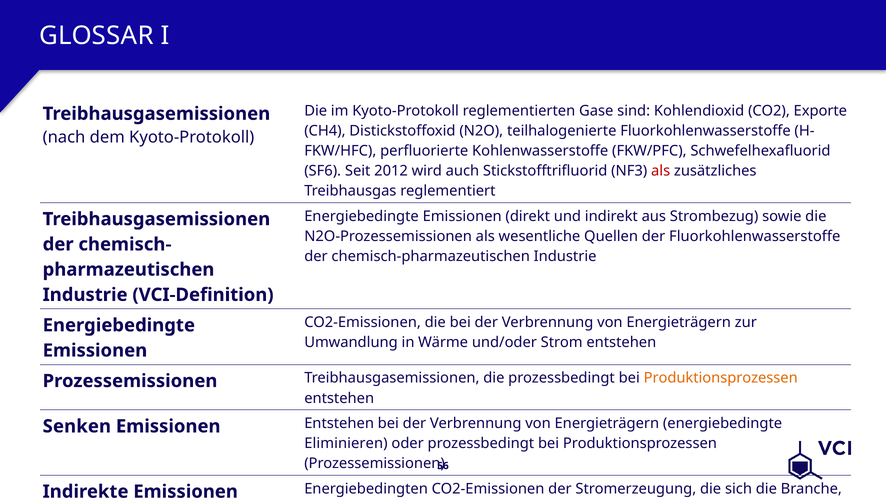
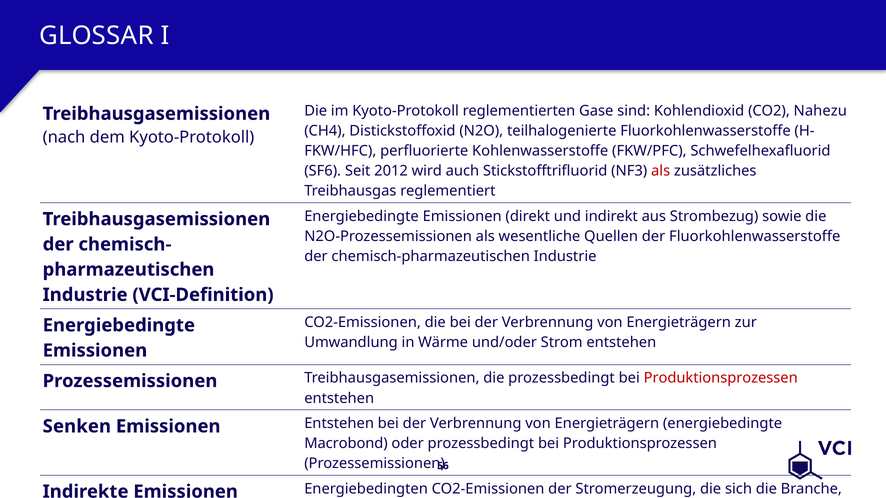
Exporte: Exporte -> Nahezu
Produktionsprozessen at (721, 378) colour: orange -> red
Eliminieren: Eliminieren -> Macrobond
